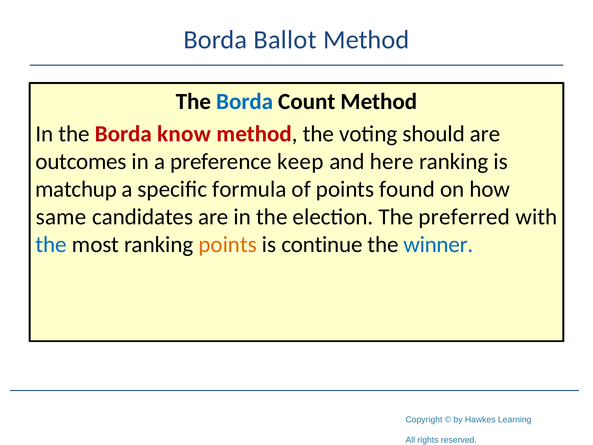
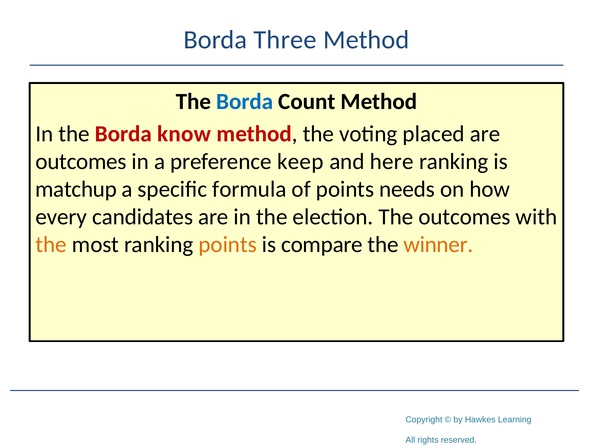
Ballot: Ballot -> Three
should: should -> placed
found: found -> needs
same: same -> every
The preferred: preferred -> outcomes
the at (51, 244) colour: blue -> orange
continue: continue -> compare
winner colour: blue -> orange
